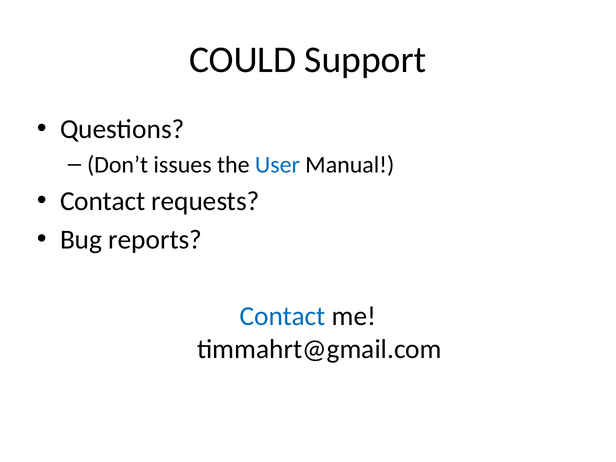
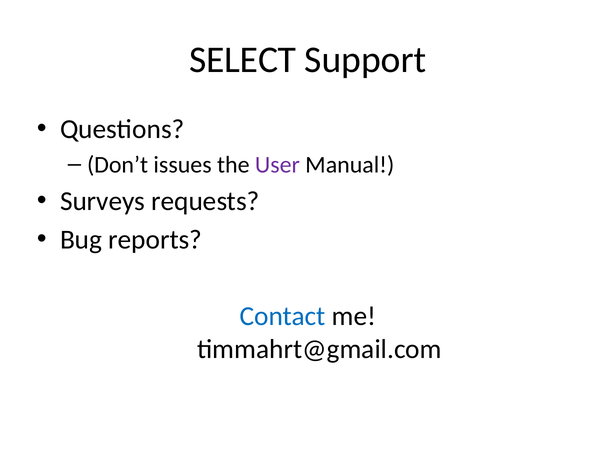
COULD: COULD -> SELECT
User colour: blue -> purple
Contact at (103, 201): Contact -> Surveys
